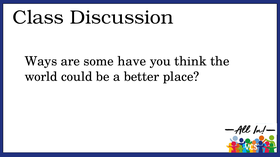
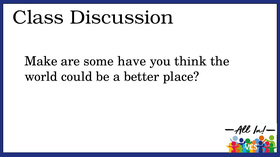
Ways: Ways -> Make
